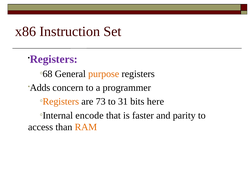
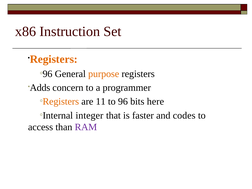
Registers at (54, 59) colour: purple -> orange
68 at (47, 74): 68 -> 96
73: 73 -> 11
to 31: 31 -> 96
encode: encode -> integer
parity: parity -> codes
RAM colour: orange -> purple
